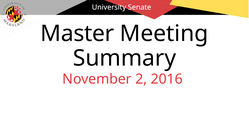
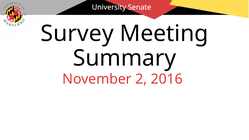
Master: Master -> Survey
